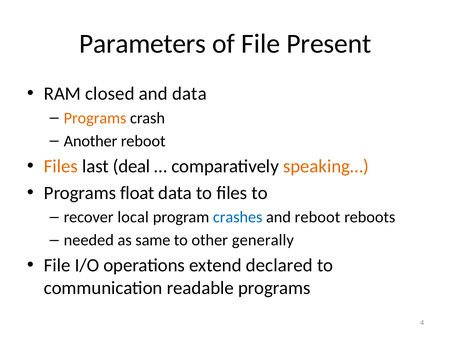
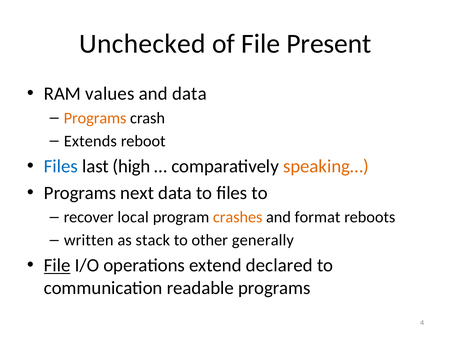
Parameters: Parameters -> Unchecked
closed: closed -> values
Another: Another -> Extends
Files at (61, 166) colour: orange -> blue
deal: deal -> high
float: float -> next
crashes colour: blue -> orange
and reboot: reboot -> format
needed: needed -> written
same: same -> stack
File at (57, 266) underline: none -> present
